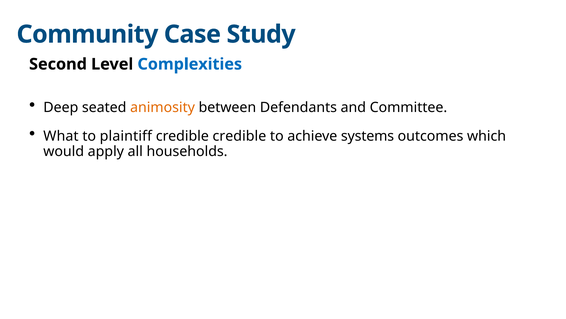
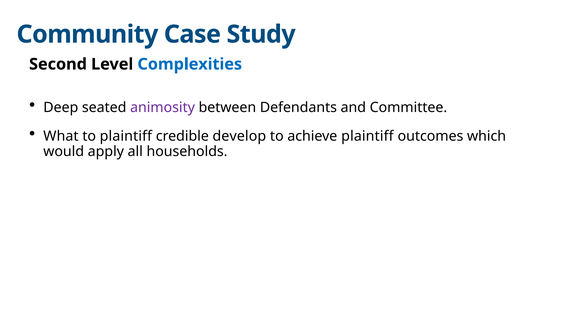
animosity colour: orange -> purple
credible credible: credible -> develop
achieve systems: systems -> plaintiff
